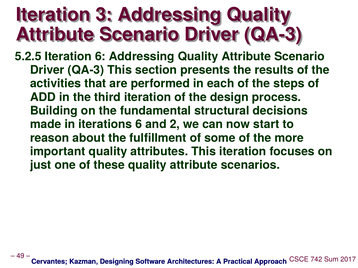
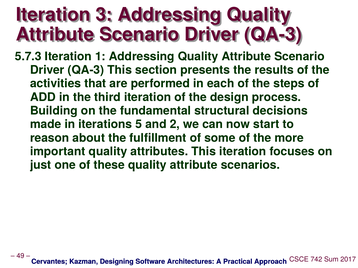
5.2.5: 5.2.5 -> 5.7.3
Iteration 6: 6 -> 1
iterations 6: 6 -> 5
